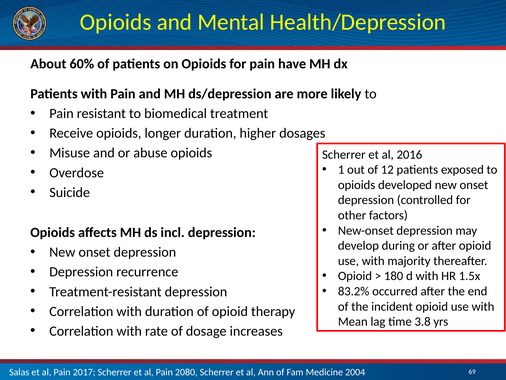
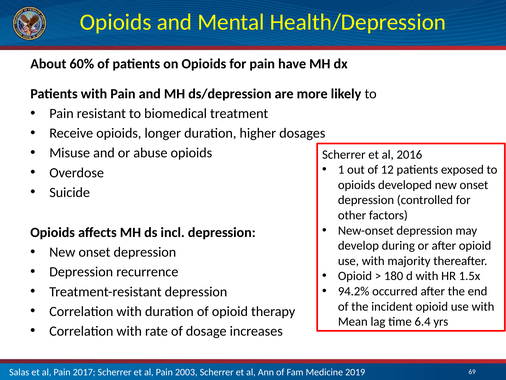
83.2%: 83.2% -> 94.2%
3.8: 3.8 -> 6.4
2080: 2080 -> 2003
2004: 2004 -> 2019
